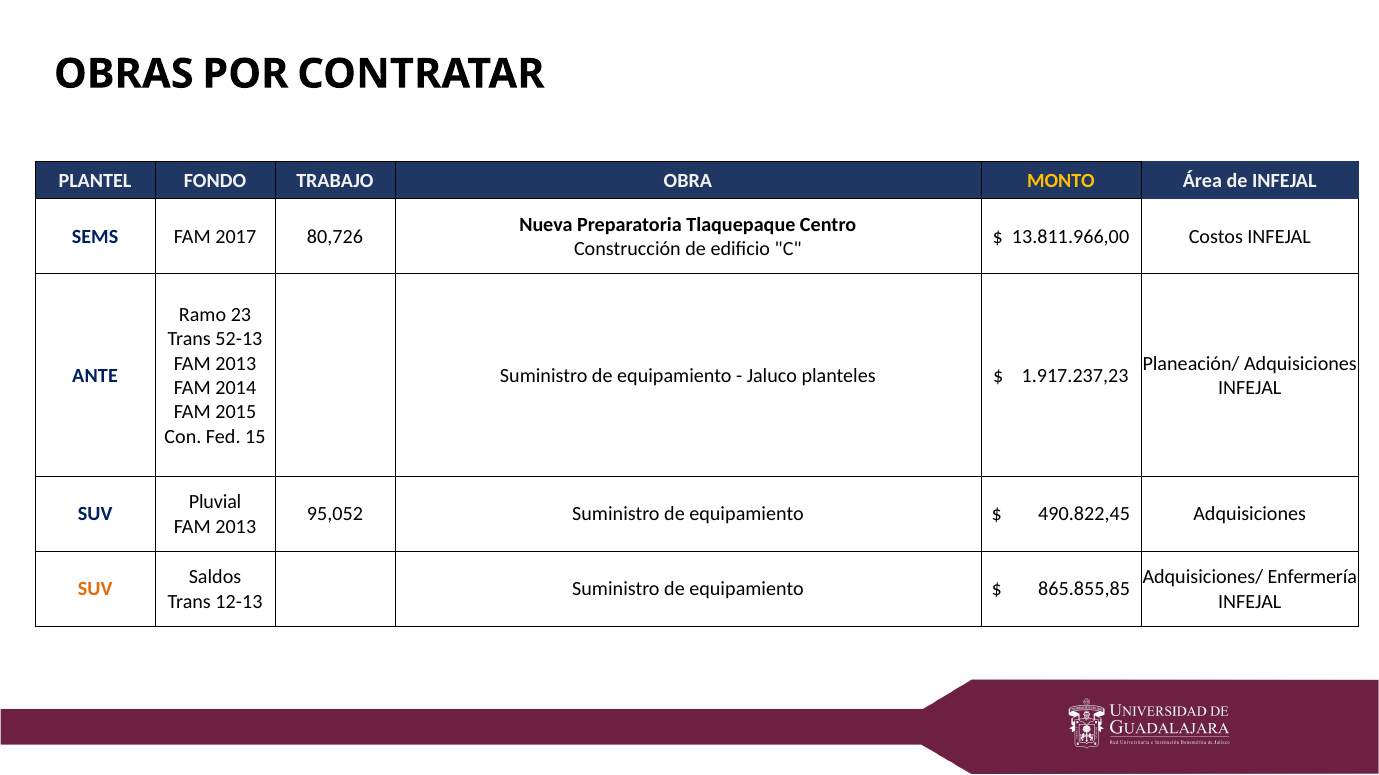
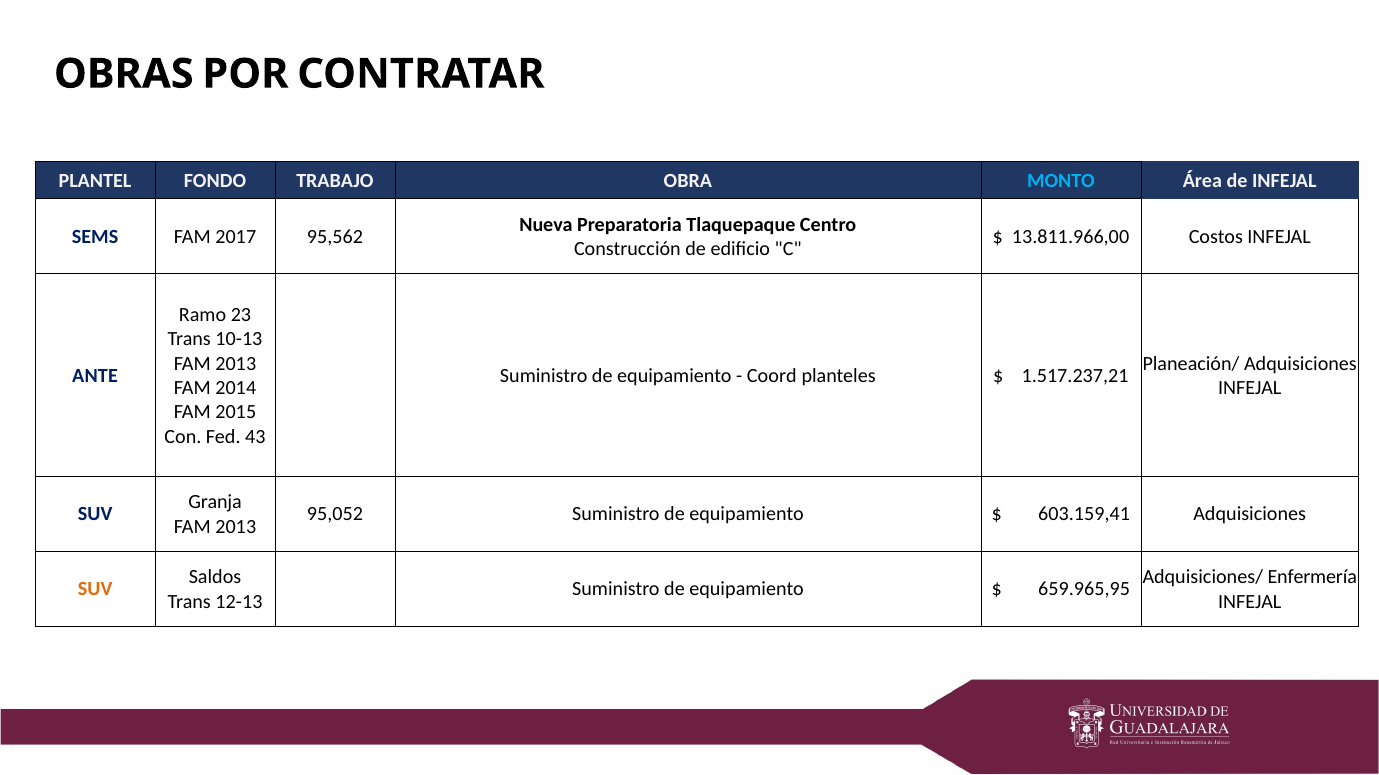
MONTO colour: yellow -> light blue
80,726: 80,726 -> 95,562
52-13: 52-13 -> 10-13
Jaluco: Jaluco -> Coord
1.917.237,23: 1.917.237,23 -> 1.517.237,21
15: 15 -> 43
Pluvial: Pluvial -> Granja
490.822,45: 490.822,45 -> 603.159,41
865.855,85: 865.855,85 -> 659.965,95
